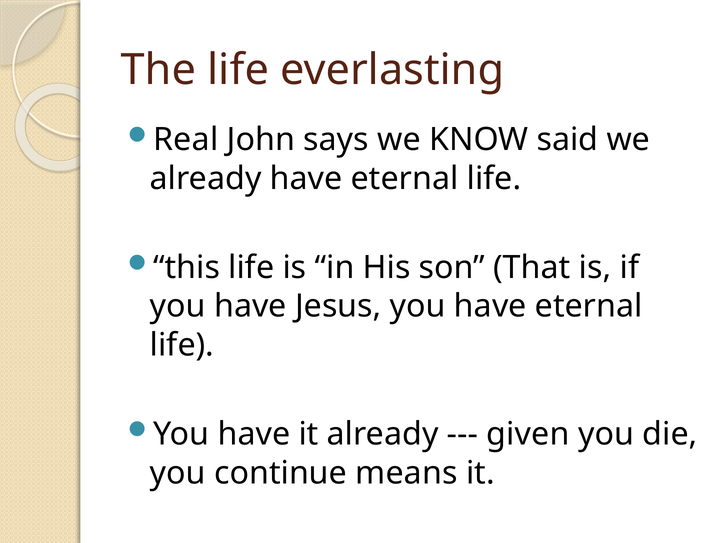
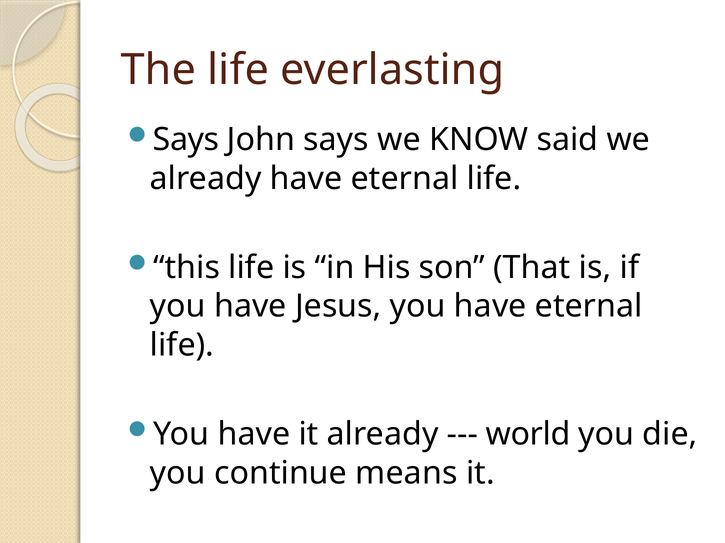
Real at (186, 140): Real -> Says
given: given -> world
